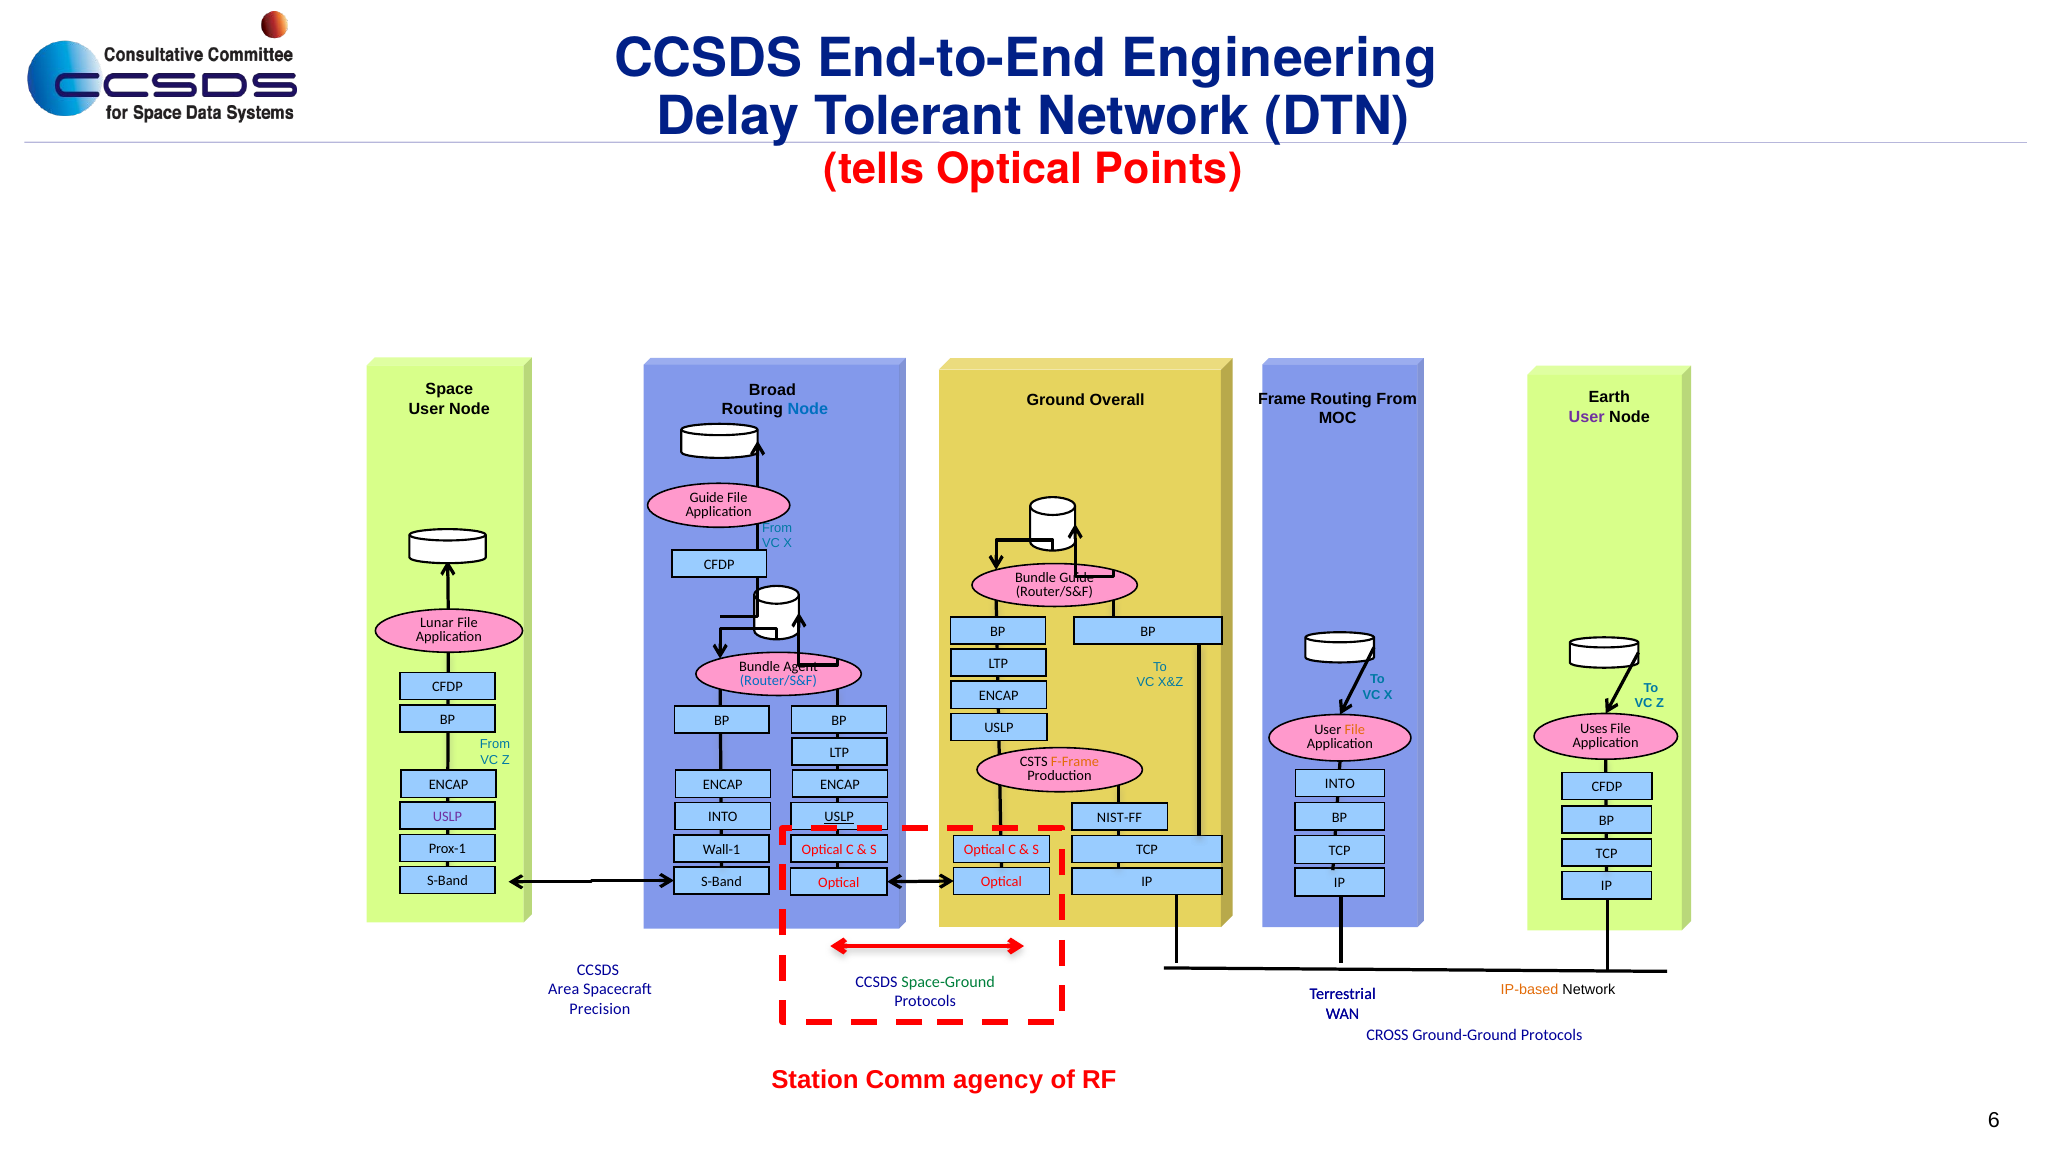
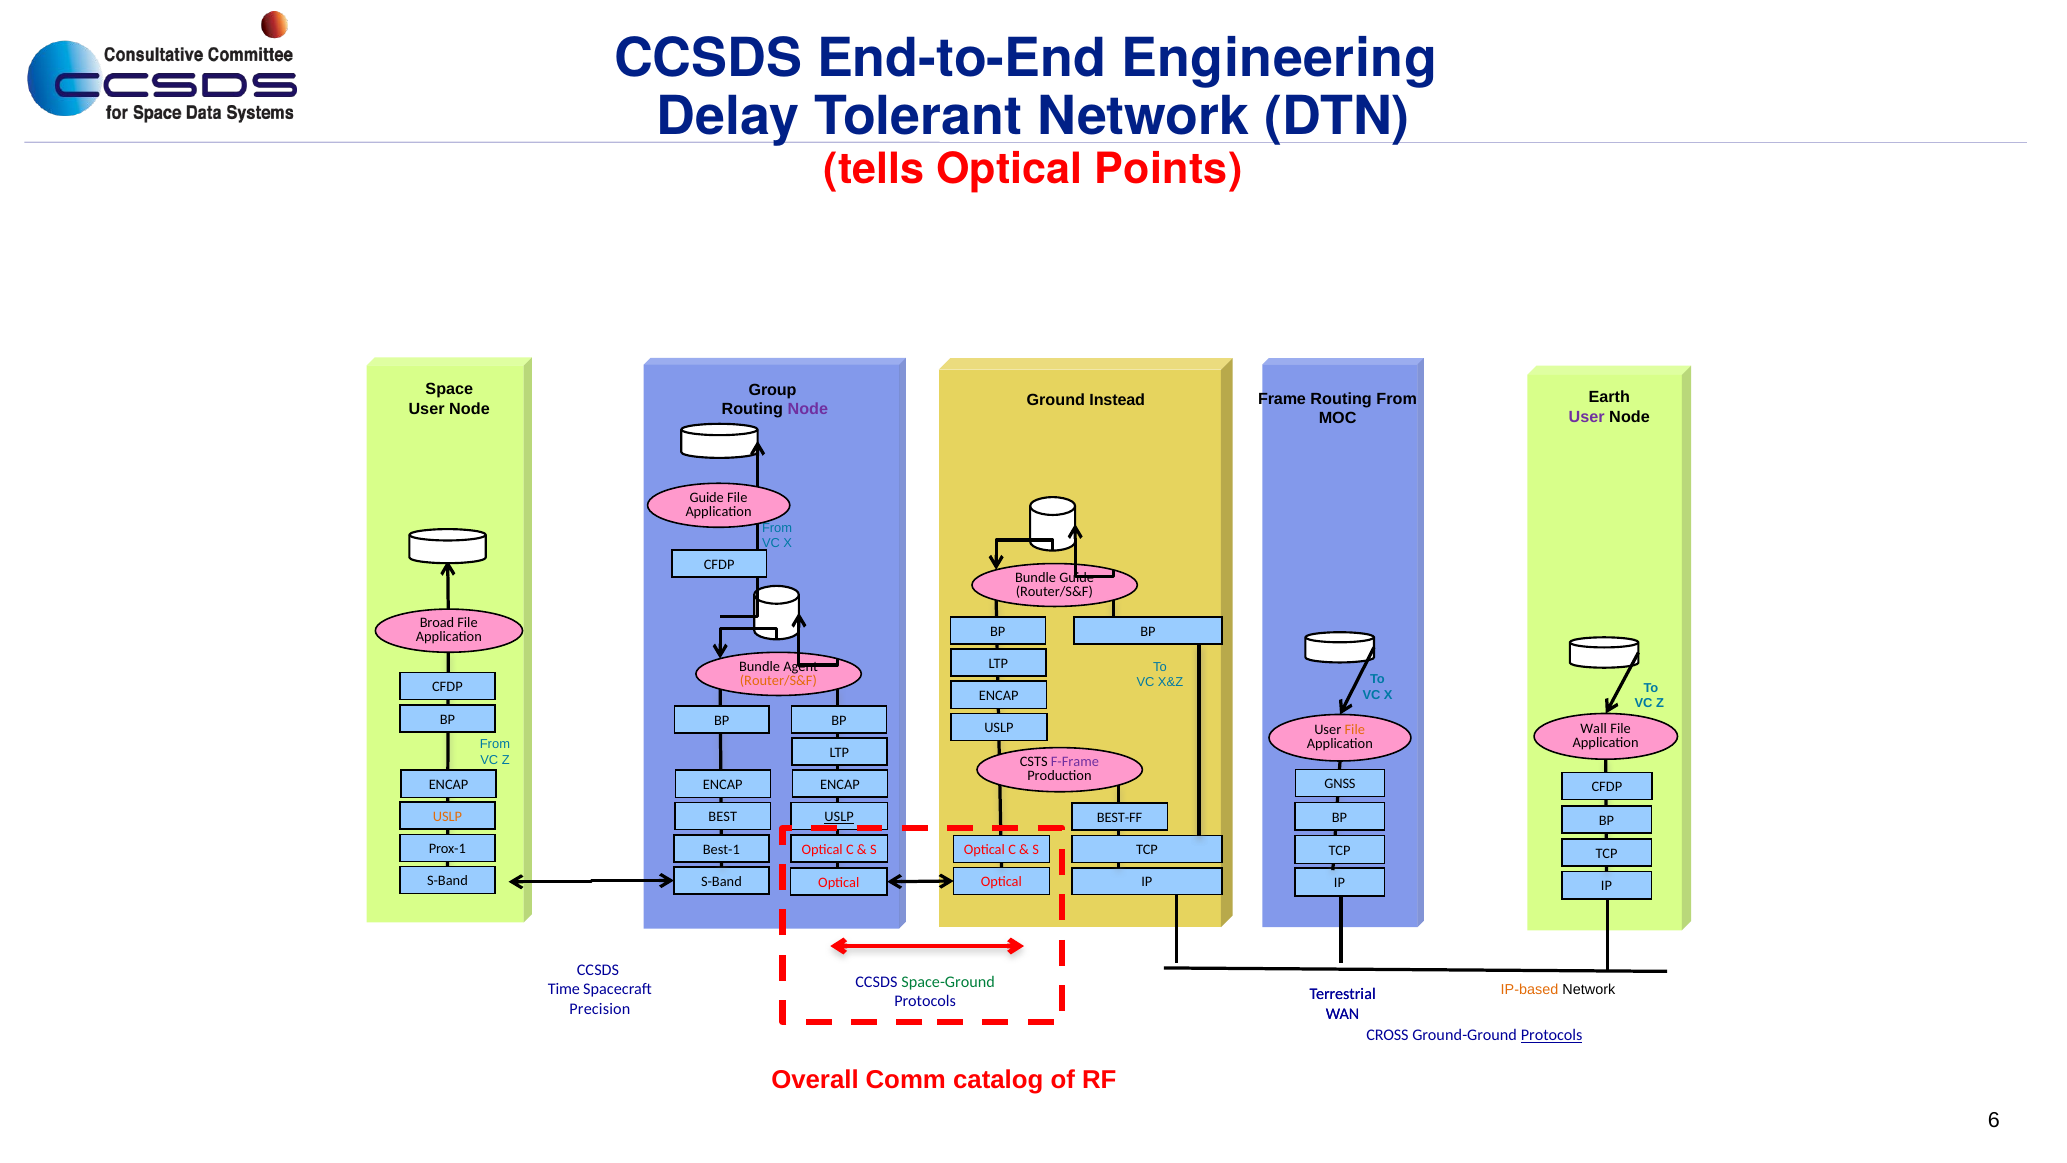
Broad: Broad -> Group
Overall: Overall -> Instead
Node at (808, 409) colour: blue -> purple
Lunar: Lunar -> Broad
Router/S&F at (778, 680) colour: blue -> orange
Uses: Uses -> Wall
F-Frame colour: orange -> purple
INTO at (1340, 784): INTO -> GNSS
USLP at (447, 816) colour: purple -> orange
INTO at (723, 817): INTO -> BEST
NIST-FF: NIST-FF -> BEST-FF
Wall-1: Wall-1 -> Best-1
Area: Area -> Time
Protocols at (1552, 1035) underline: none -> present
Station: Station -> Overall
agency: agency -> catalog
